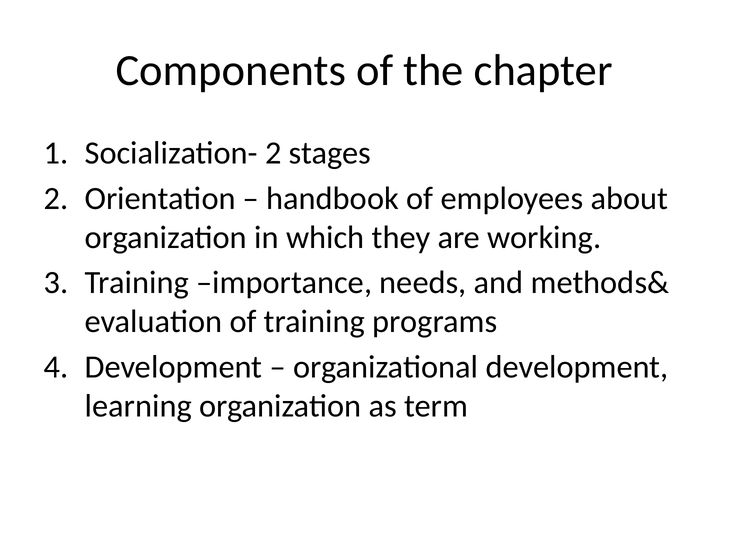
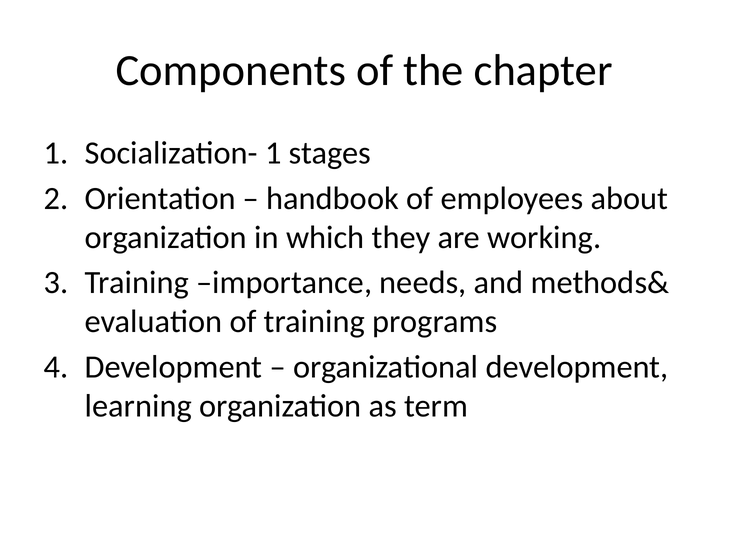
Socialization- 2: 2 -> 1
